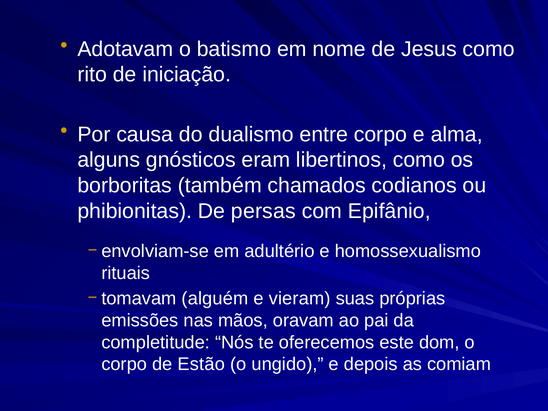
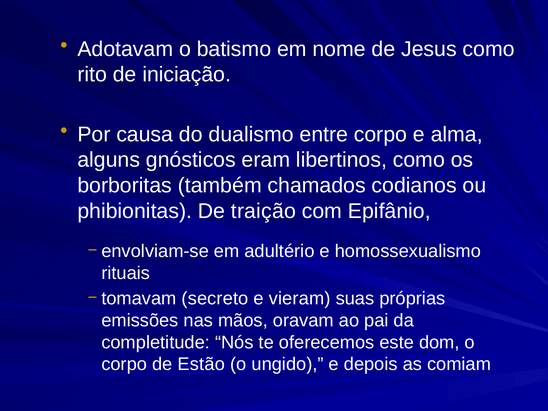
persas: persas -> traição
alguém: alguém -> secreto
